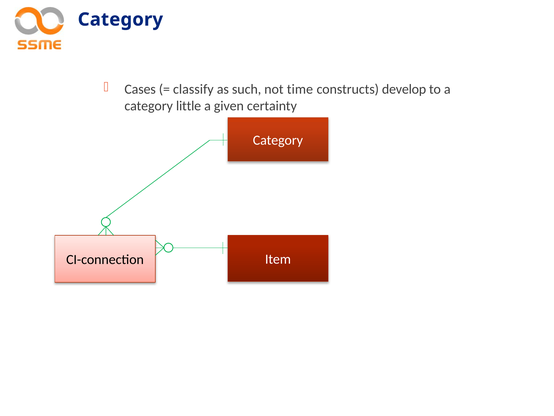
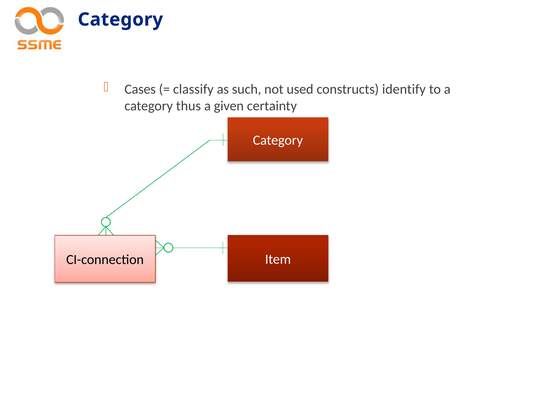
time: time -> used
develop: develop -> identify
little: little -> thus
